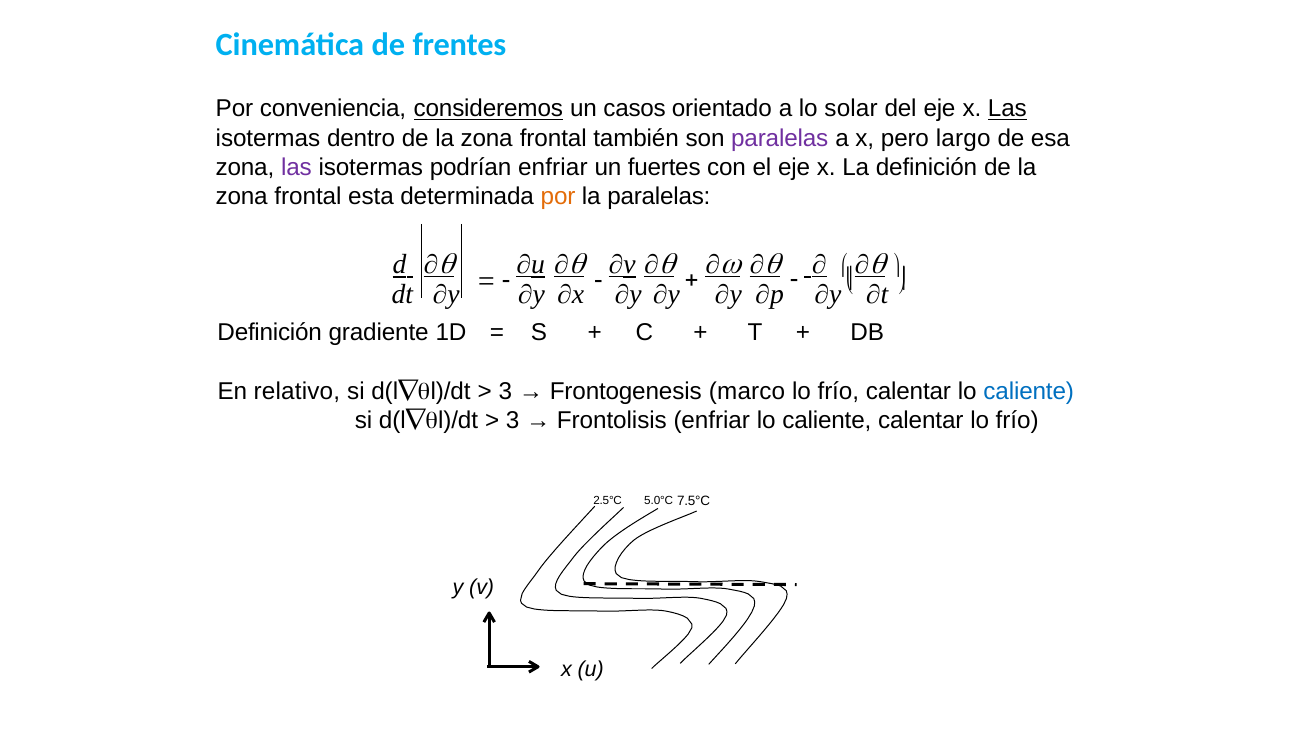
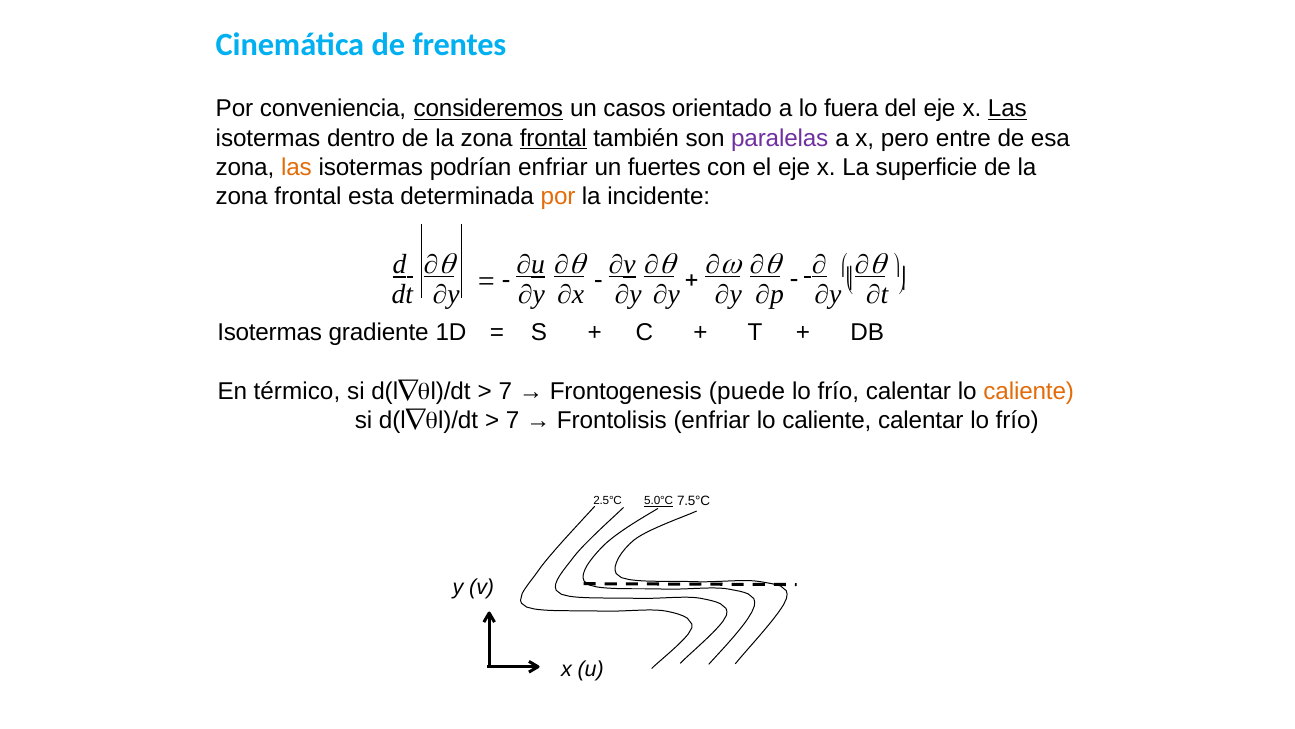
solar: solar -> fuera
frontal at (553, 138) underline: none -> present
largo: largo -> entre
las at (296, 167) colour: purple -> orange
La definición: definición -> superficie
la paralelas: paralelas -> incidente
Definición at (270, 333): Definición -> Isotermas
relativo: relativo -> térmico
3 at (505, 391): 3 -> 7
marco: marco -> puede
caliente at (1029, 391) colour: blue -> orange
3 at (513, 420): 3 -> 7
5.0°C underline: none -> present
